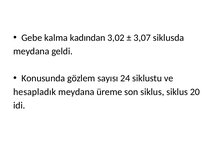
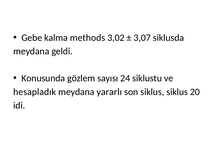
kadından: kadından -> methods
üreme: üreme -> yararlı
